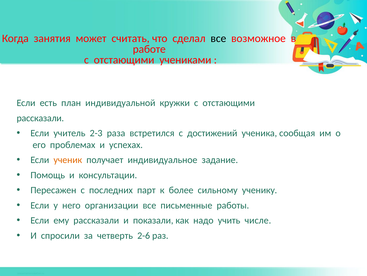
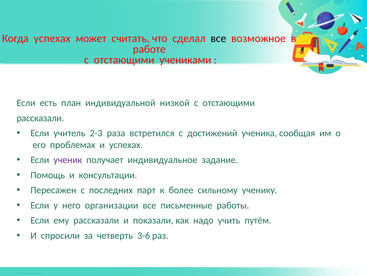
Когда занятия: занятия -> успехах
кружки: кружки -> низкой
ученик colour: orange -> purple
числе: числе -> путём
2-6: 2-6 -> 3-6
